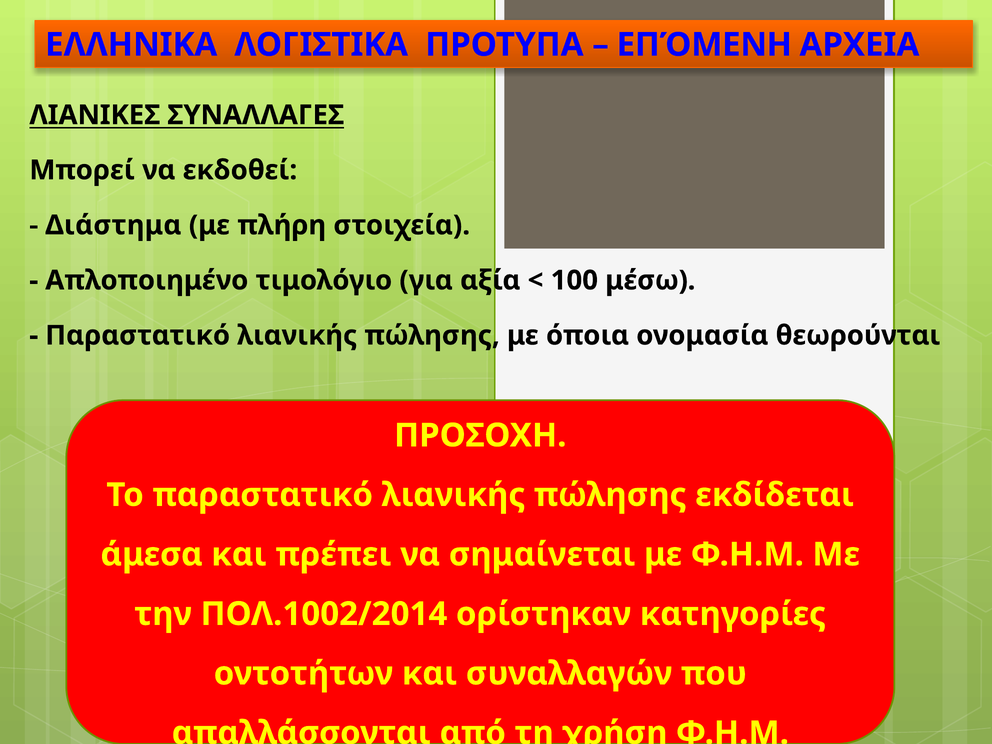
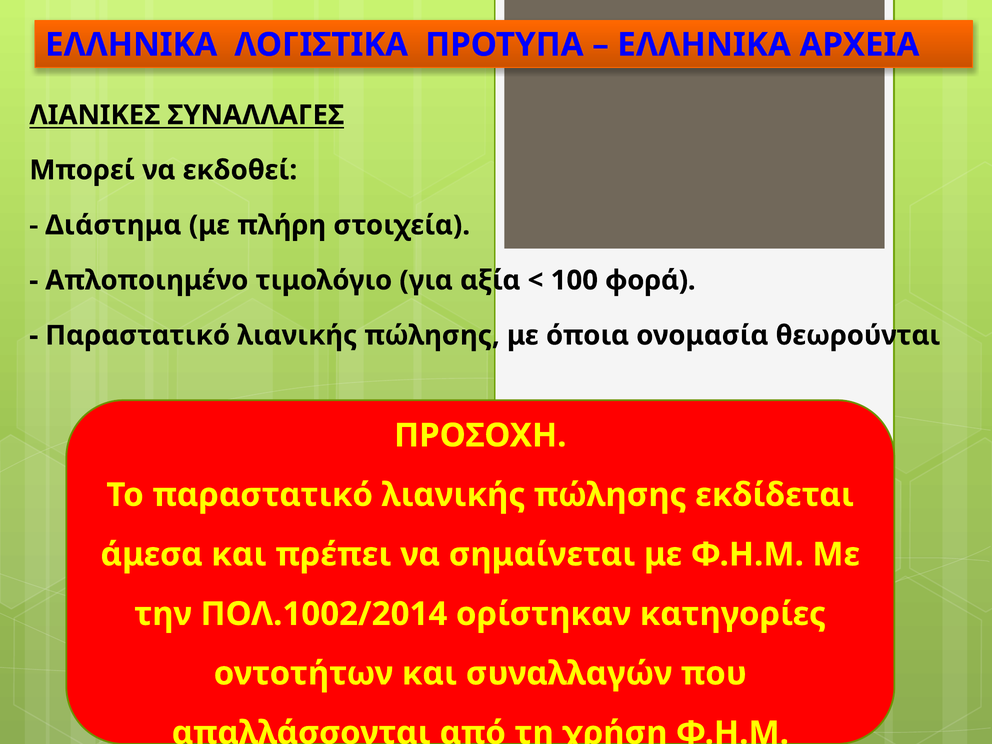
ΕΠΌΜΕΝΗ at (704, 45): ΕΠΌΜΕΝΗ -> ΕΛΛΗΝΙΚΑ
μέσω: μέσω -> φορά
